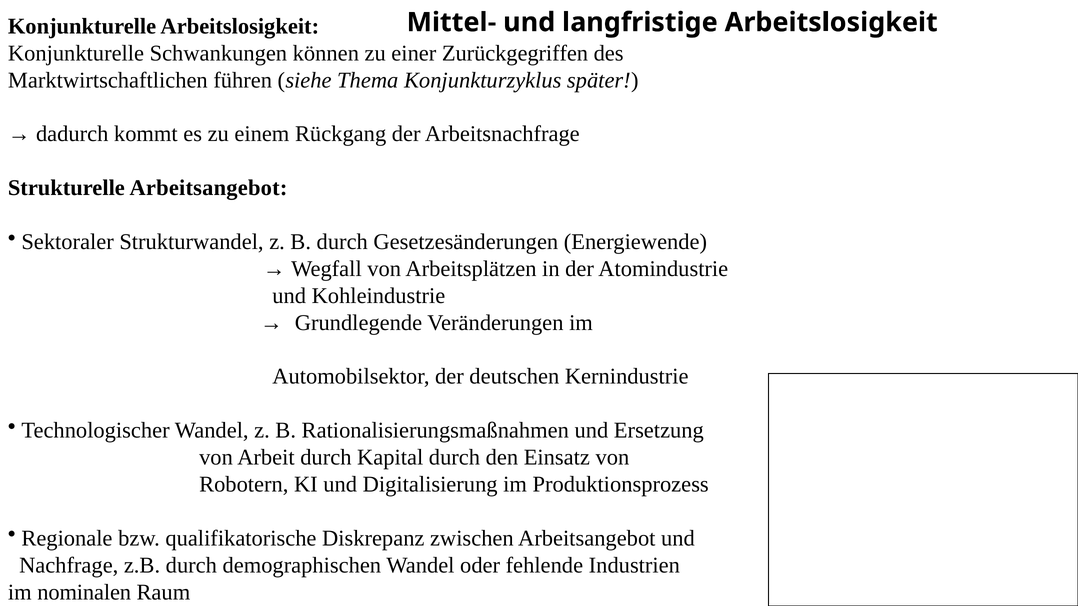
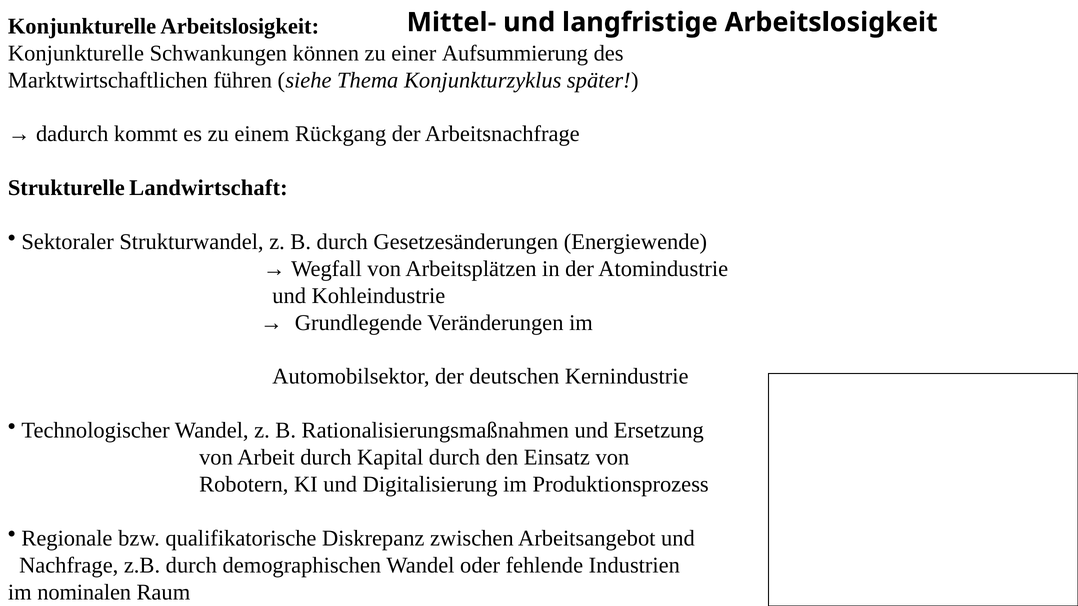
Zurückgegriffen: Zurückgegriffen -> Aufsummierung
Strukturelle Arbeitsangebot: Arbeitsangebot -> Landwirtschaft
